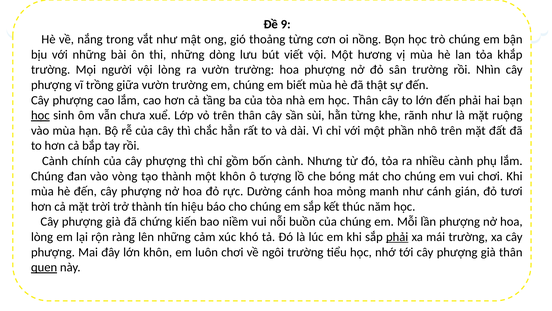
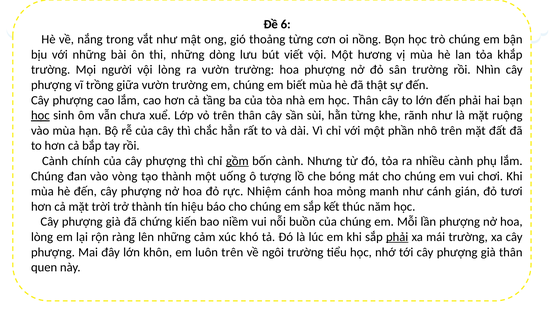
9: 9 -> 6
gồm underline: none -> present
một khôn: khôn -> uống
Dường: Dường -> Nhiệm
luôn chơi: chơi -> trên
quen underline: present -> none
